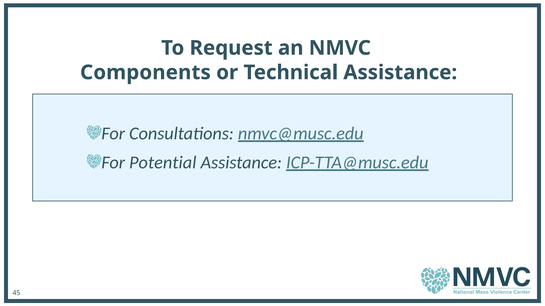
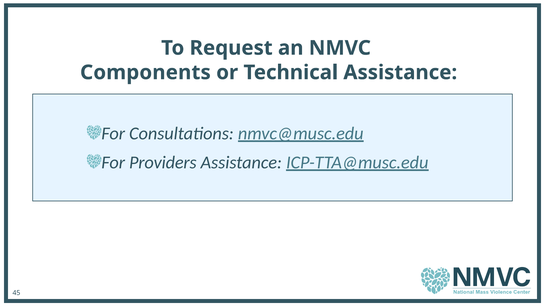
Potential: Potential -> Providers
